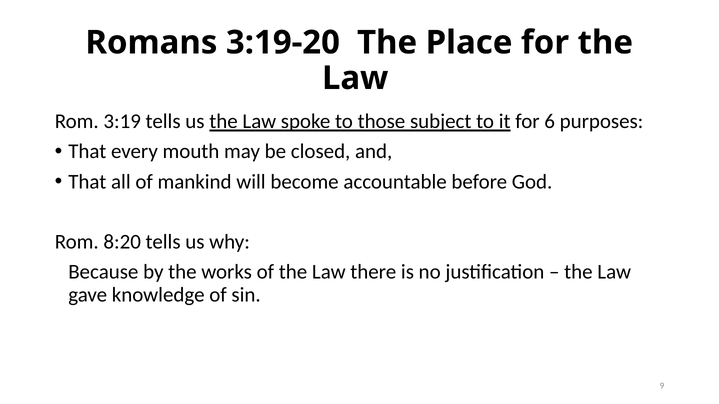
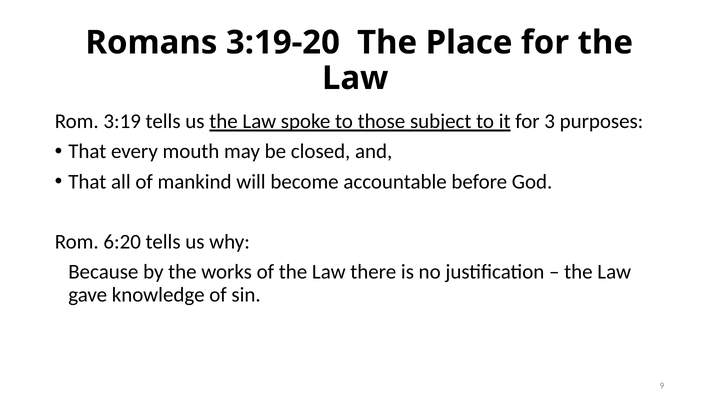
6: 6 -> 3
8:20: 8:20 -> 6:20
